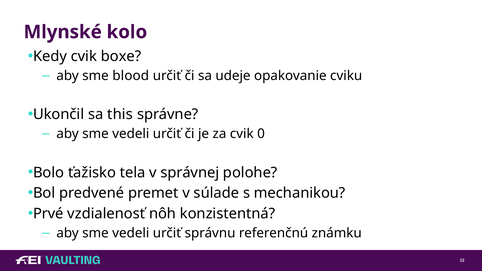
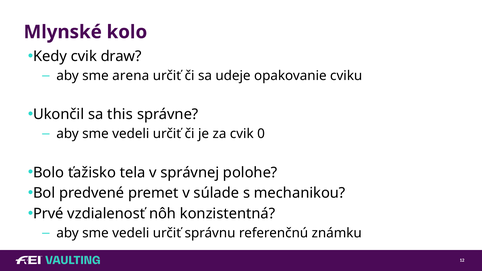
boxe: boxe -> draw
blood: blood -> arena
